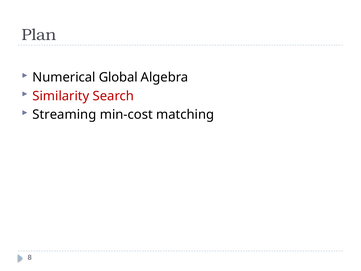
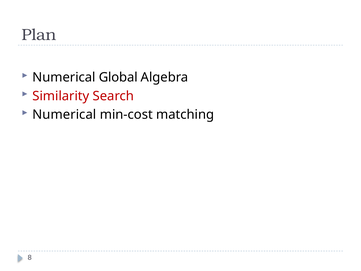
Streaming at (64, 115): Streaming -> Numerical
